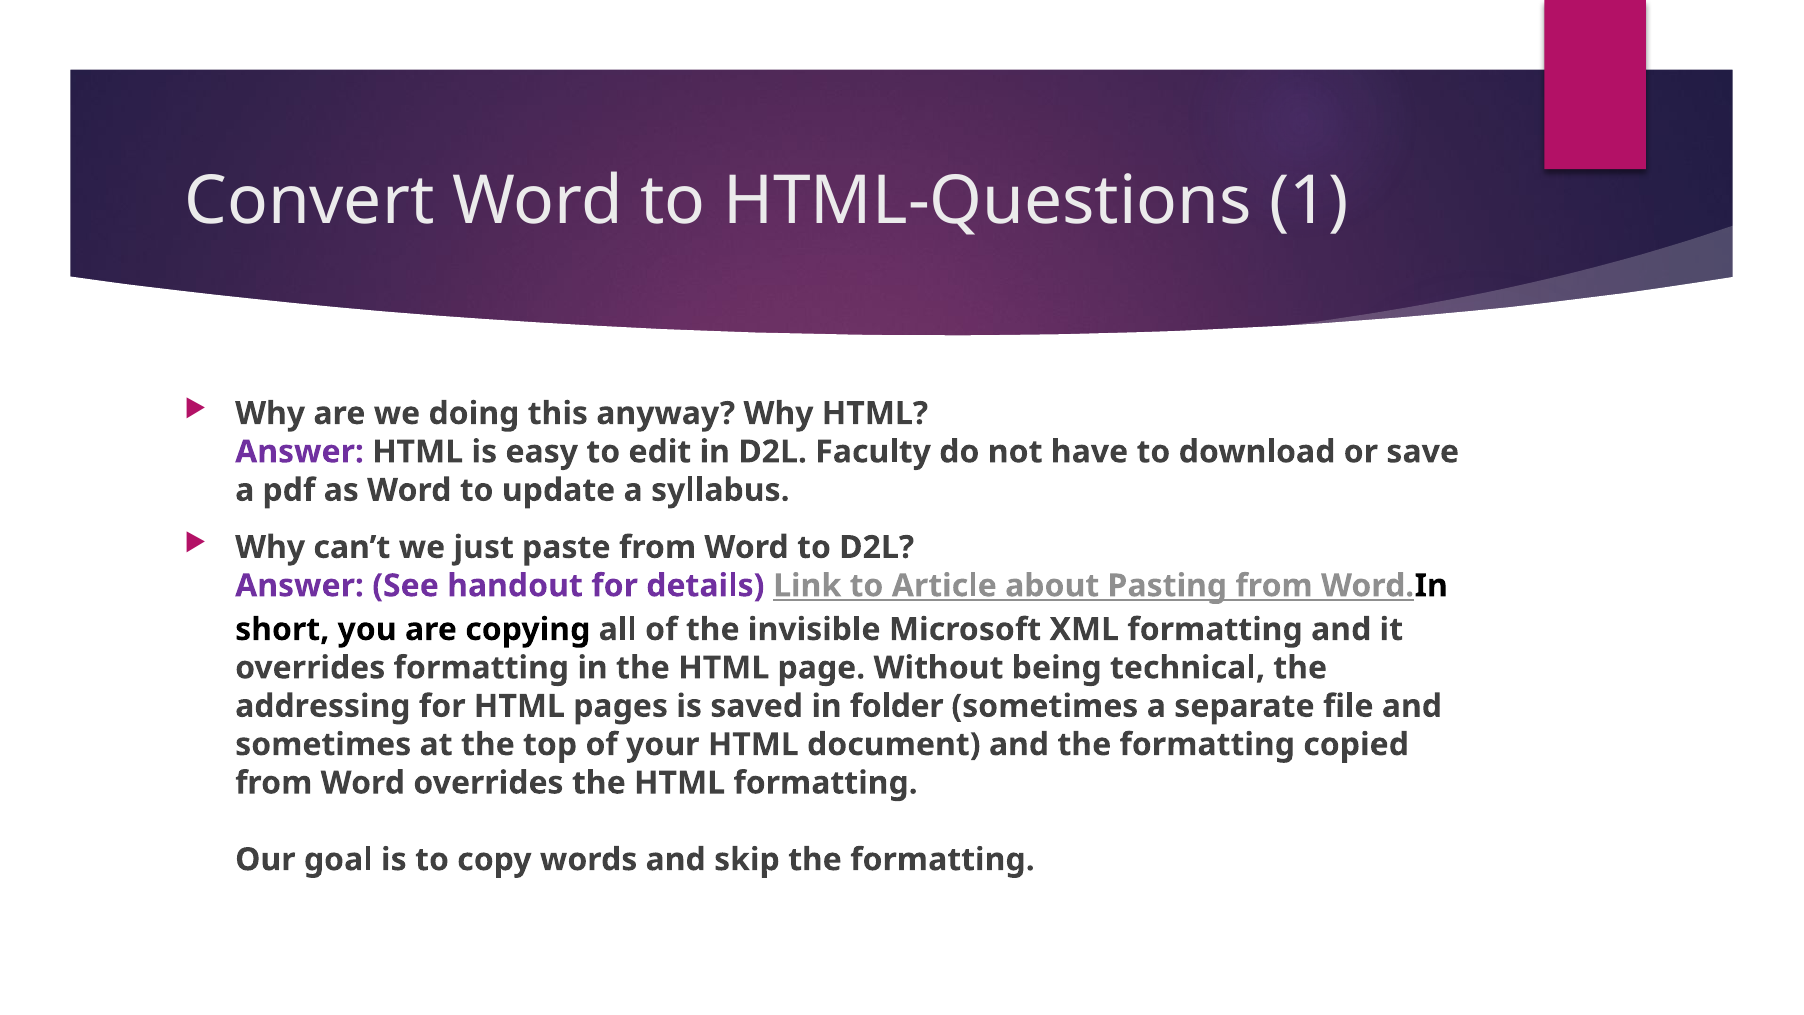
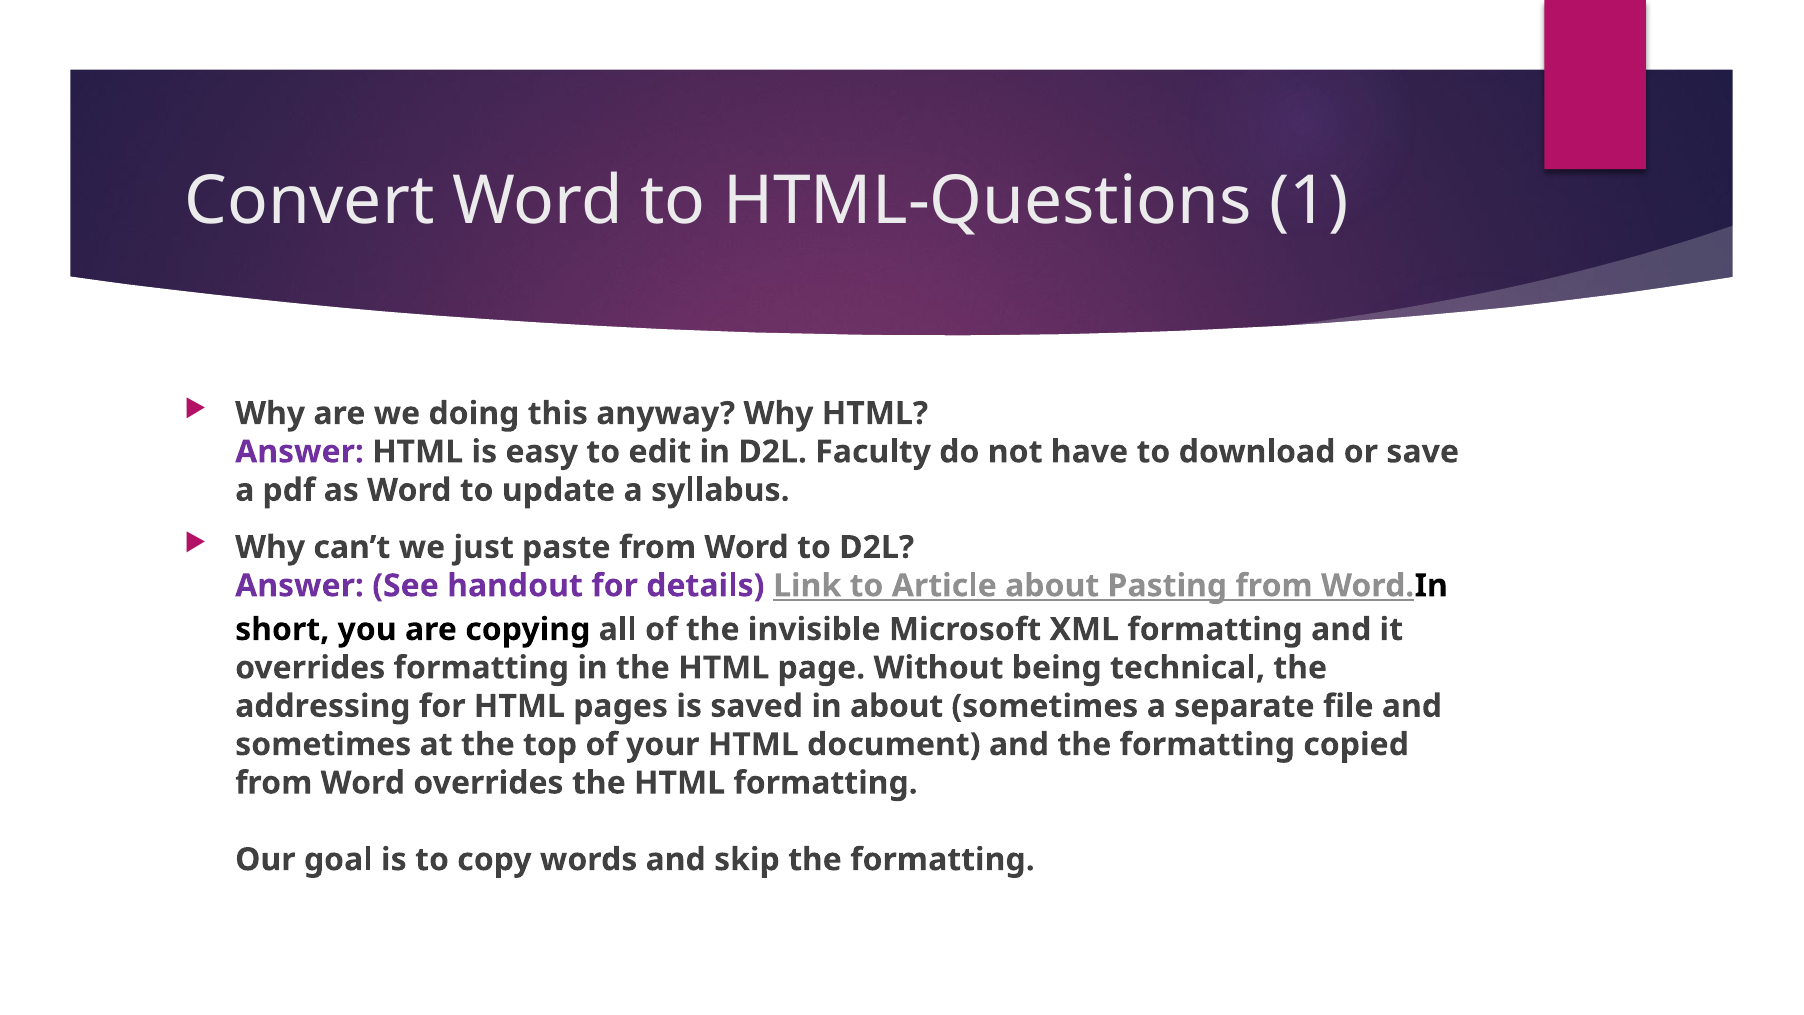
in folder: folder -> about
